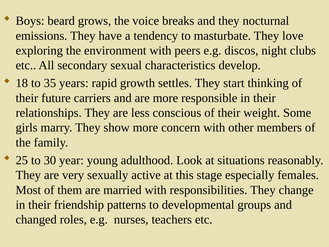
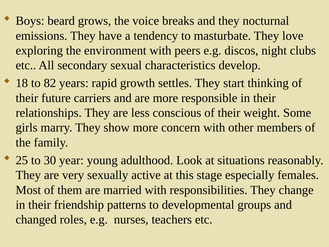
35: 35 -> 82
